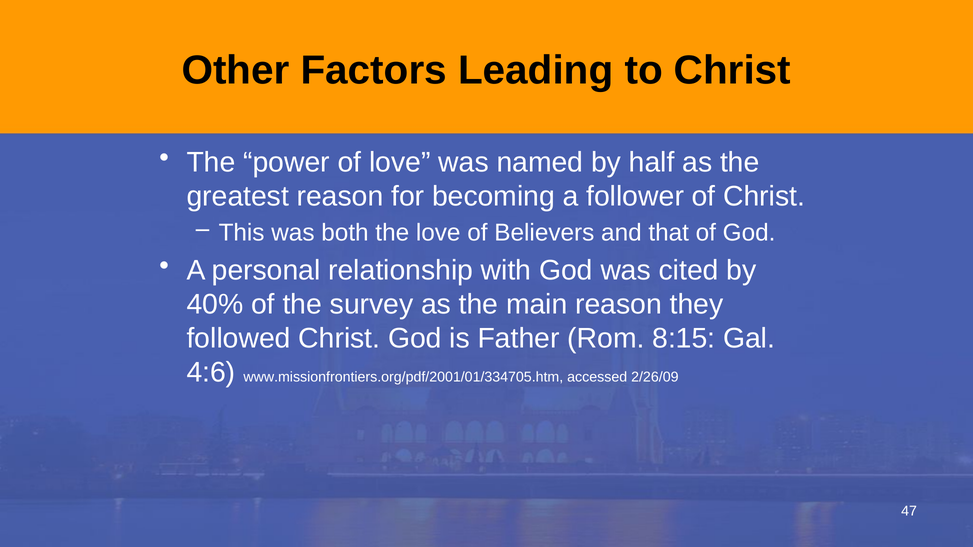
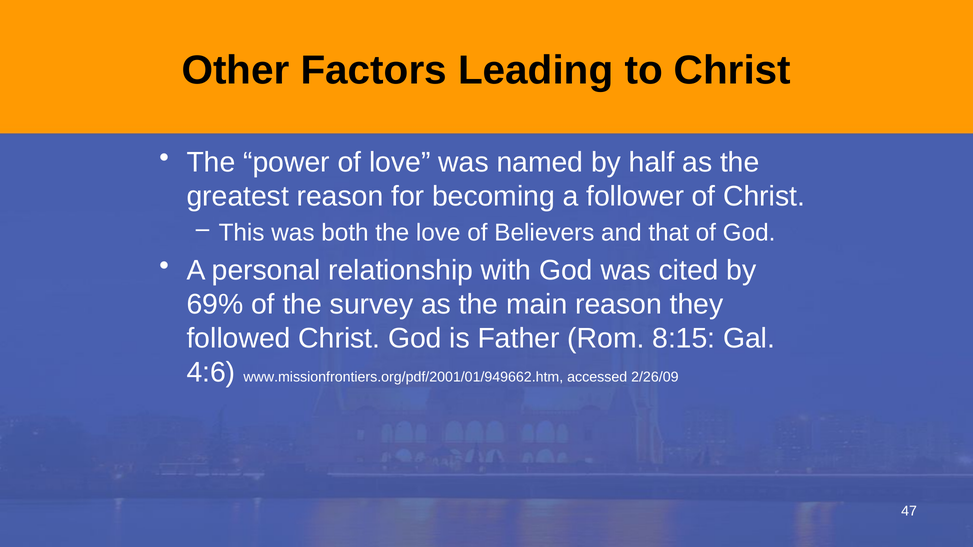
40%: 40% -> 69%
www.missionfrontiers.org/pdf/2001/01/334705.htm: www.missionfrontiers.org/pdf/2001/01/334705.htm -> www.missionfrontiers.org/pdf/2001/01/949662.htm
